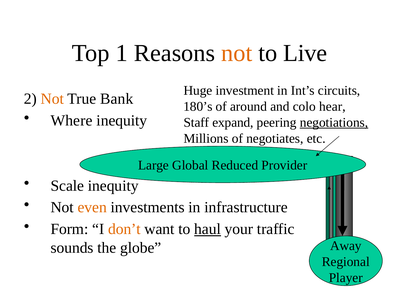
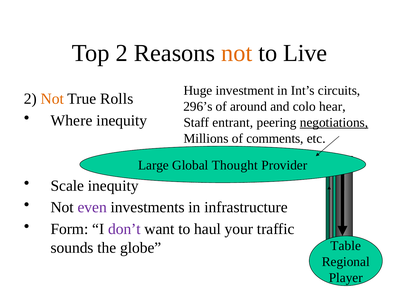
Top 1: 1 -> 2
Bank: Bank -> Rolls
180’s: 180’s -> 296’s
expand: expand -> entrant
negotiates: negotiates -> comments
Reduced: Reduced -> Thought
even colour: orange -> purple
don’t colour: orange -> purple
haul underline: present -> none
Away: Away -> Table
